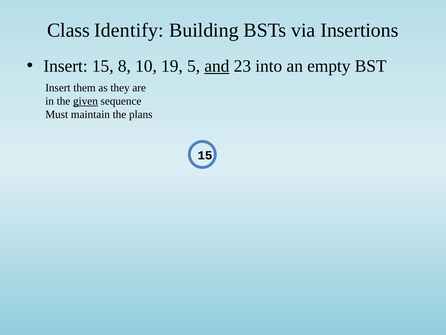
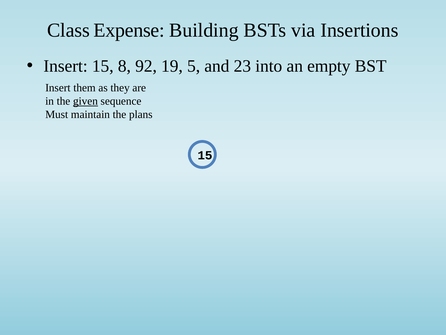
Identify: Identify -> Expense
10: 10 -> 92
and underline: present -> none
